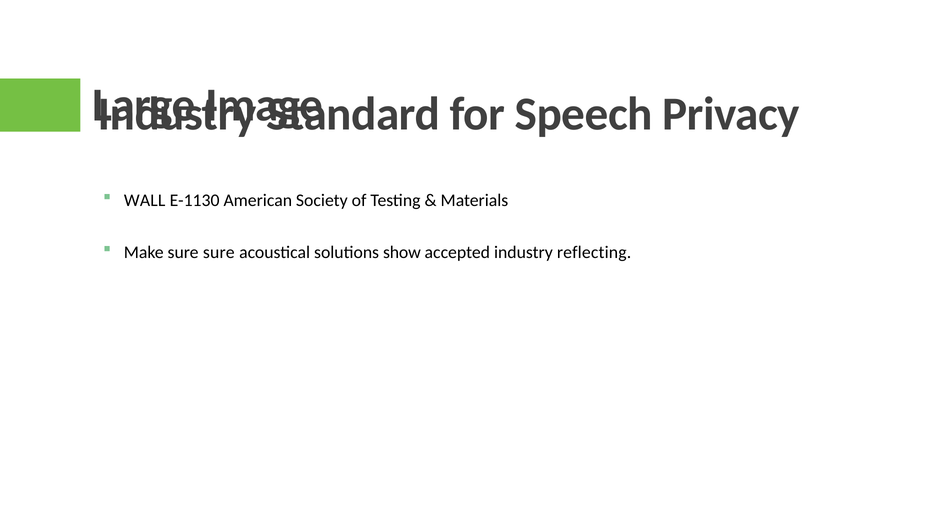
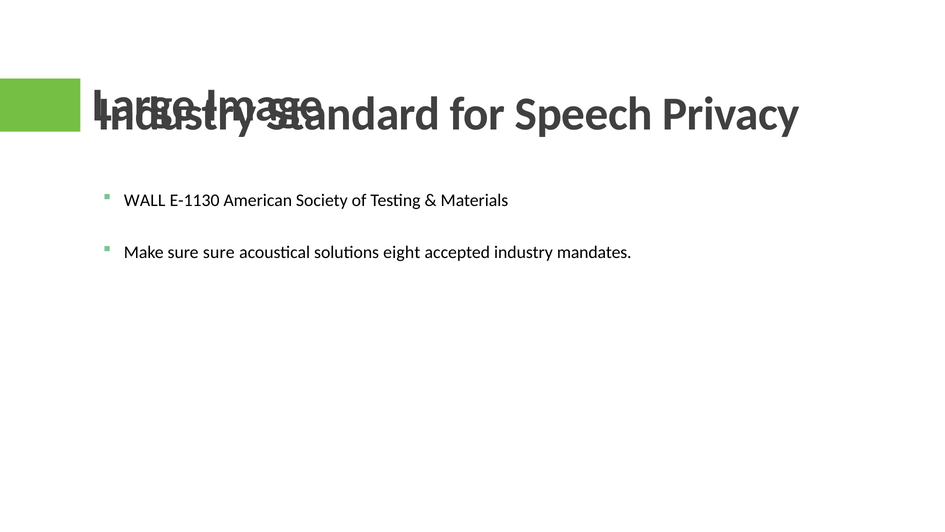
show: show -> eight
reflecting: reflecting -> mandates
